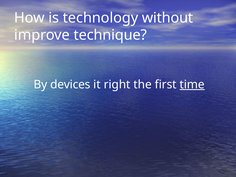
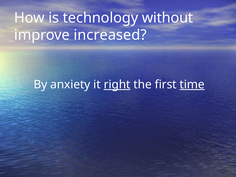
technique: technique -> increased
devices: devices -> anxiety
right underline: none -> present
